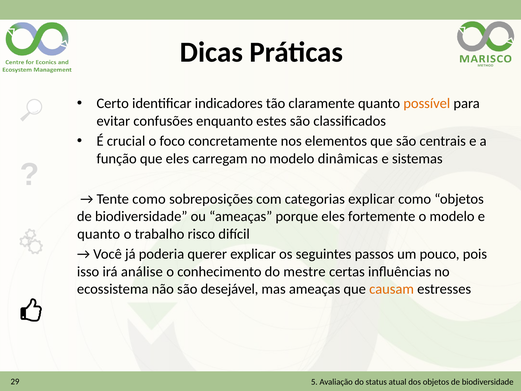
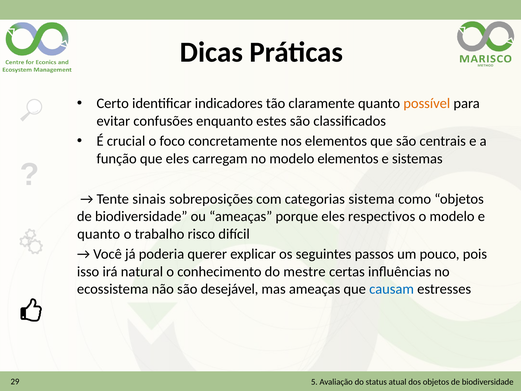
modelo dinâmicas: dinâmicas -> elementos
Tente como: como -> sinais
categorias explicar: explicar -> sistema
fortemente: fortemente -> respectivos
análise: análise -> natural
causam colour: orange -> blue
